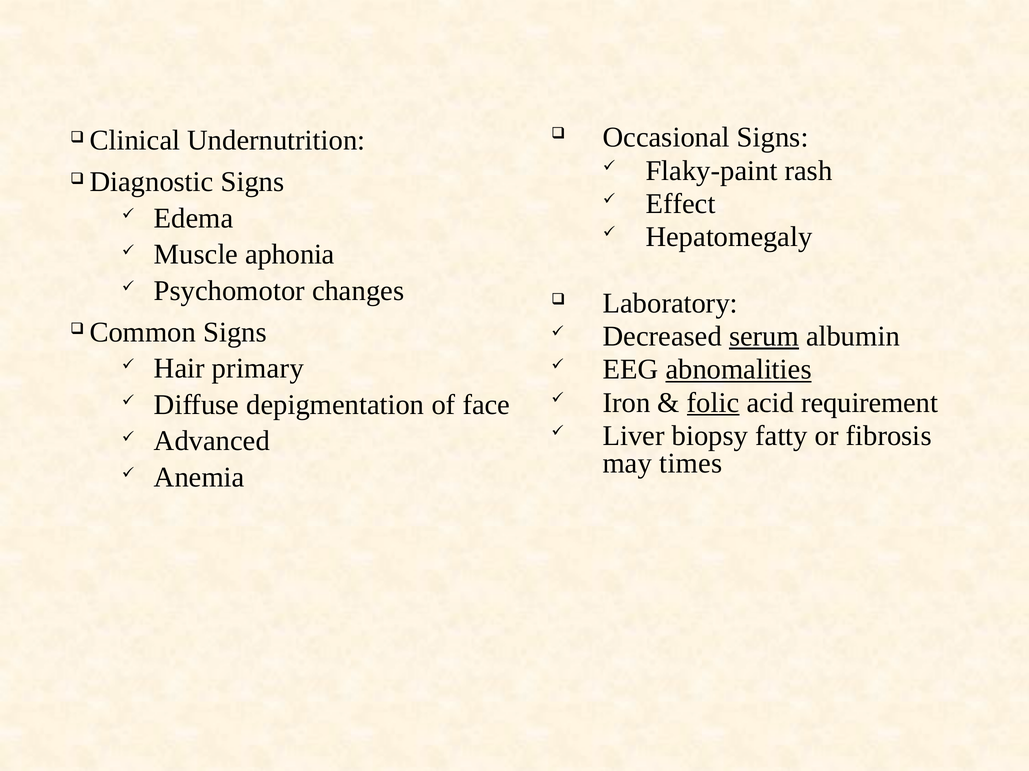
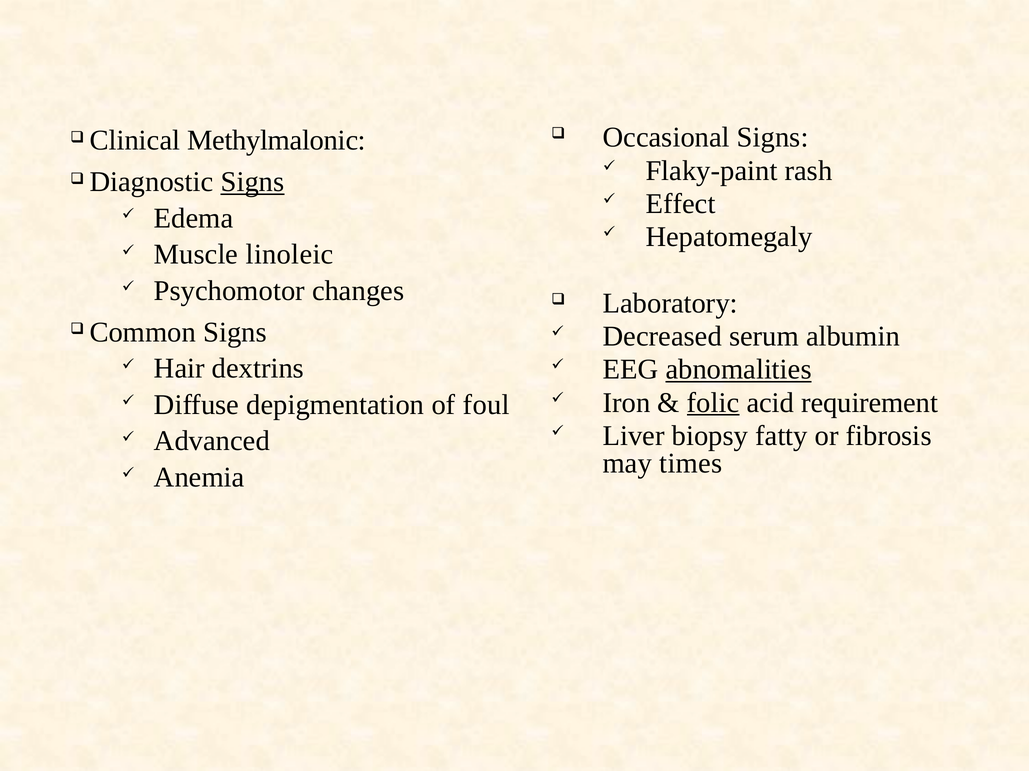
Undernutrition: Undernutrition -> Methylmalonic
Signs at (252, 182) underline: none -> present
aphonia: aphonia -> linoleic
serum underline: present -> none
primary: primary -> dextrins
face: face -> foul
